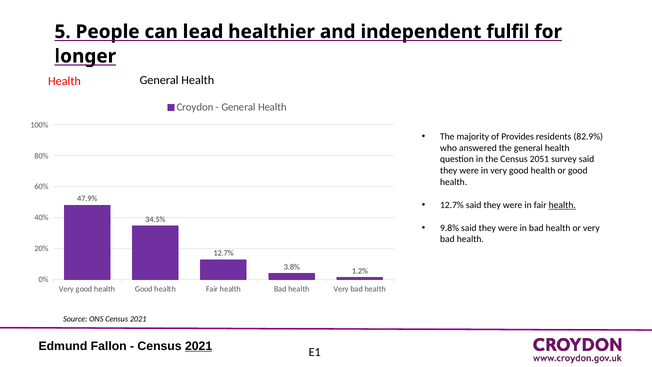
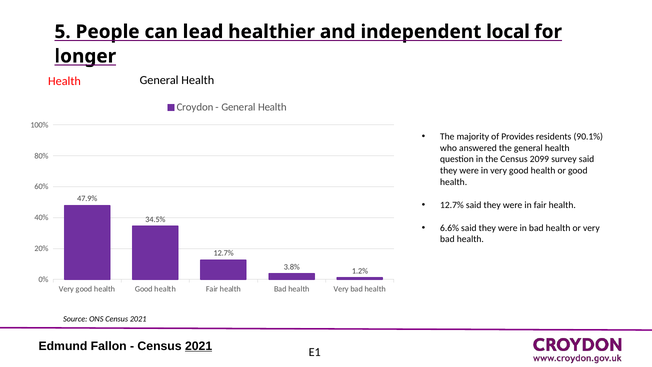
fulfil: fulfil -> local
82.9%: 82.9% -> 90.1%
2051: 2051 -> 2099
health at (562, 205) underline: present -> none
9.8%: 9.8% -> 6.6%
